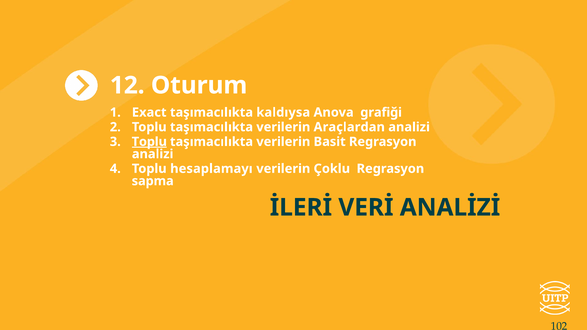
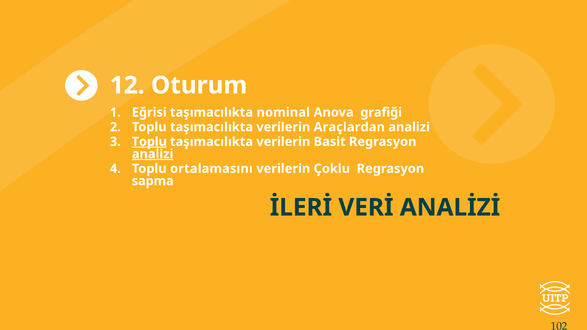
Exact: Exact -> Eğrisi
kaldıysa: kaldıysa -> nominal
analizi at (153, 154) underline: none -> present
hesaplamayı: hesaplamayı -> ortalamasını
